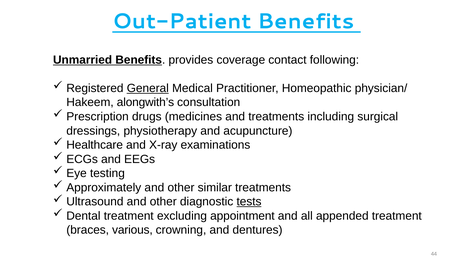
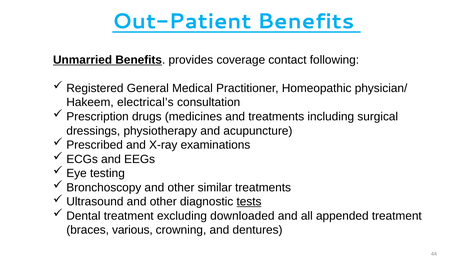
General underline: present -> none
alongwith’s: alongwith’s -> electrical’s
Healthcare: Healthcare -> Prescribed
Approximately: Approximately -> Bronchoscopy
appointment: appointment -> downloaded
